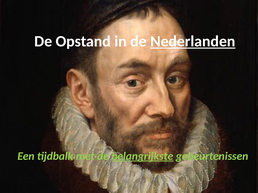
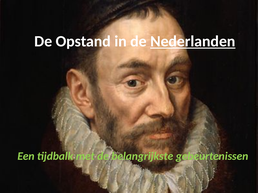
belangrijkste underline: present -> none
